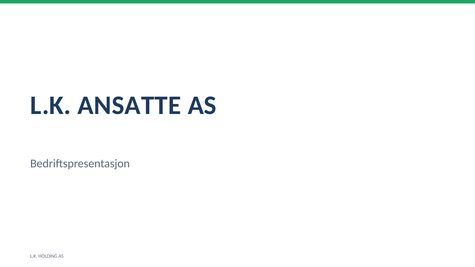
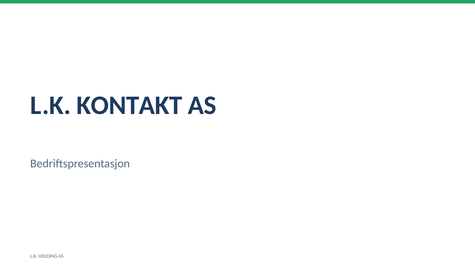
ANSATTE: ANSATTE -> KONTAKT
